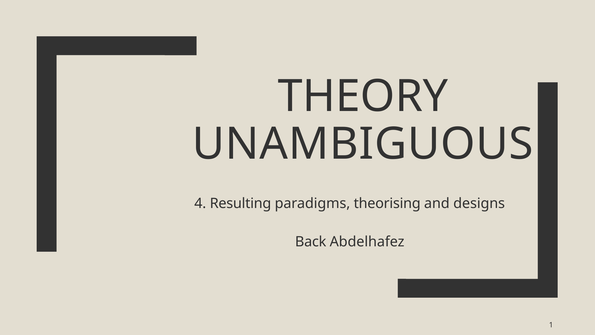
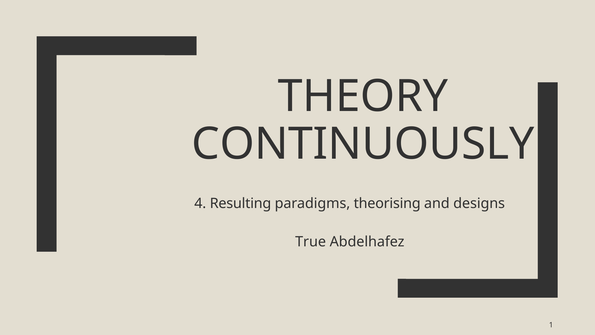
UNAMBIGUOUS: UNAMBIGUOUS -> CONTINUOUSLY
Back: Back -> True
